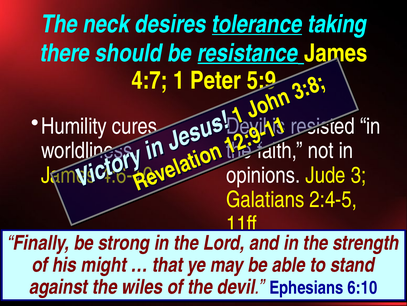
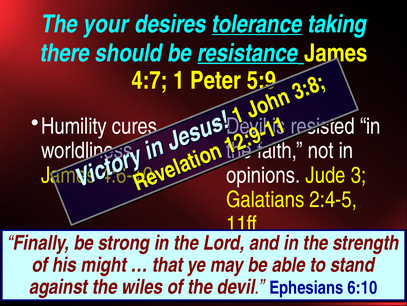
neck: neck -> your
